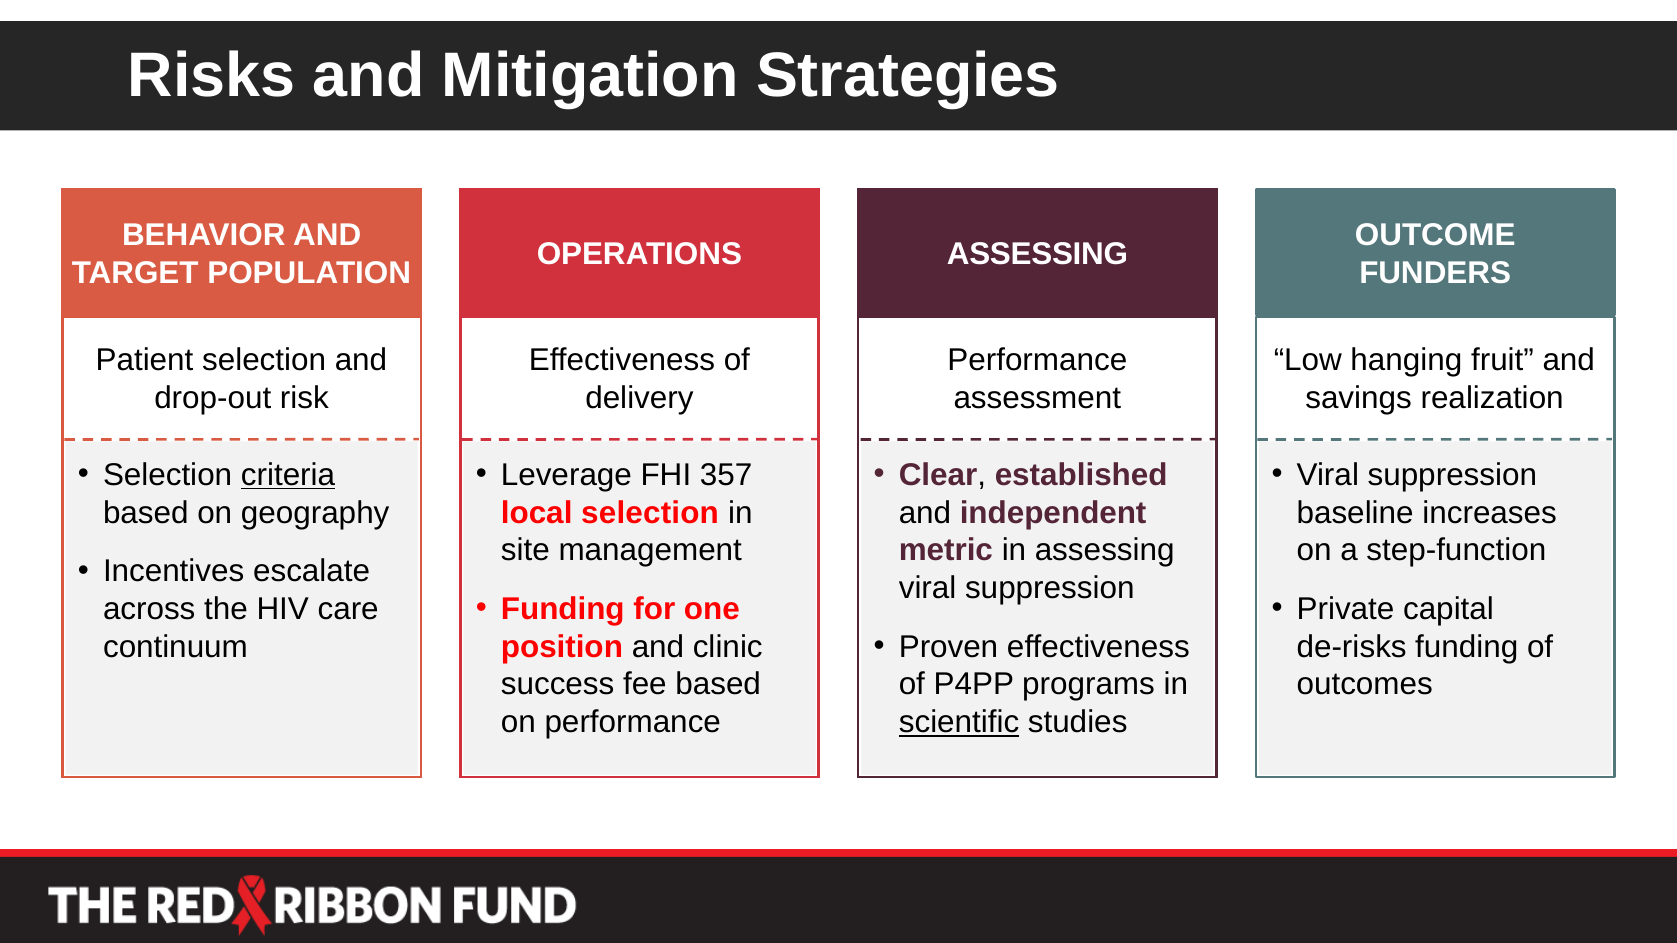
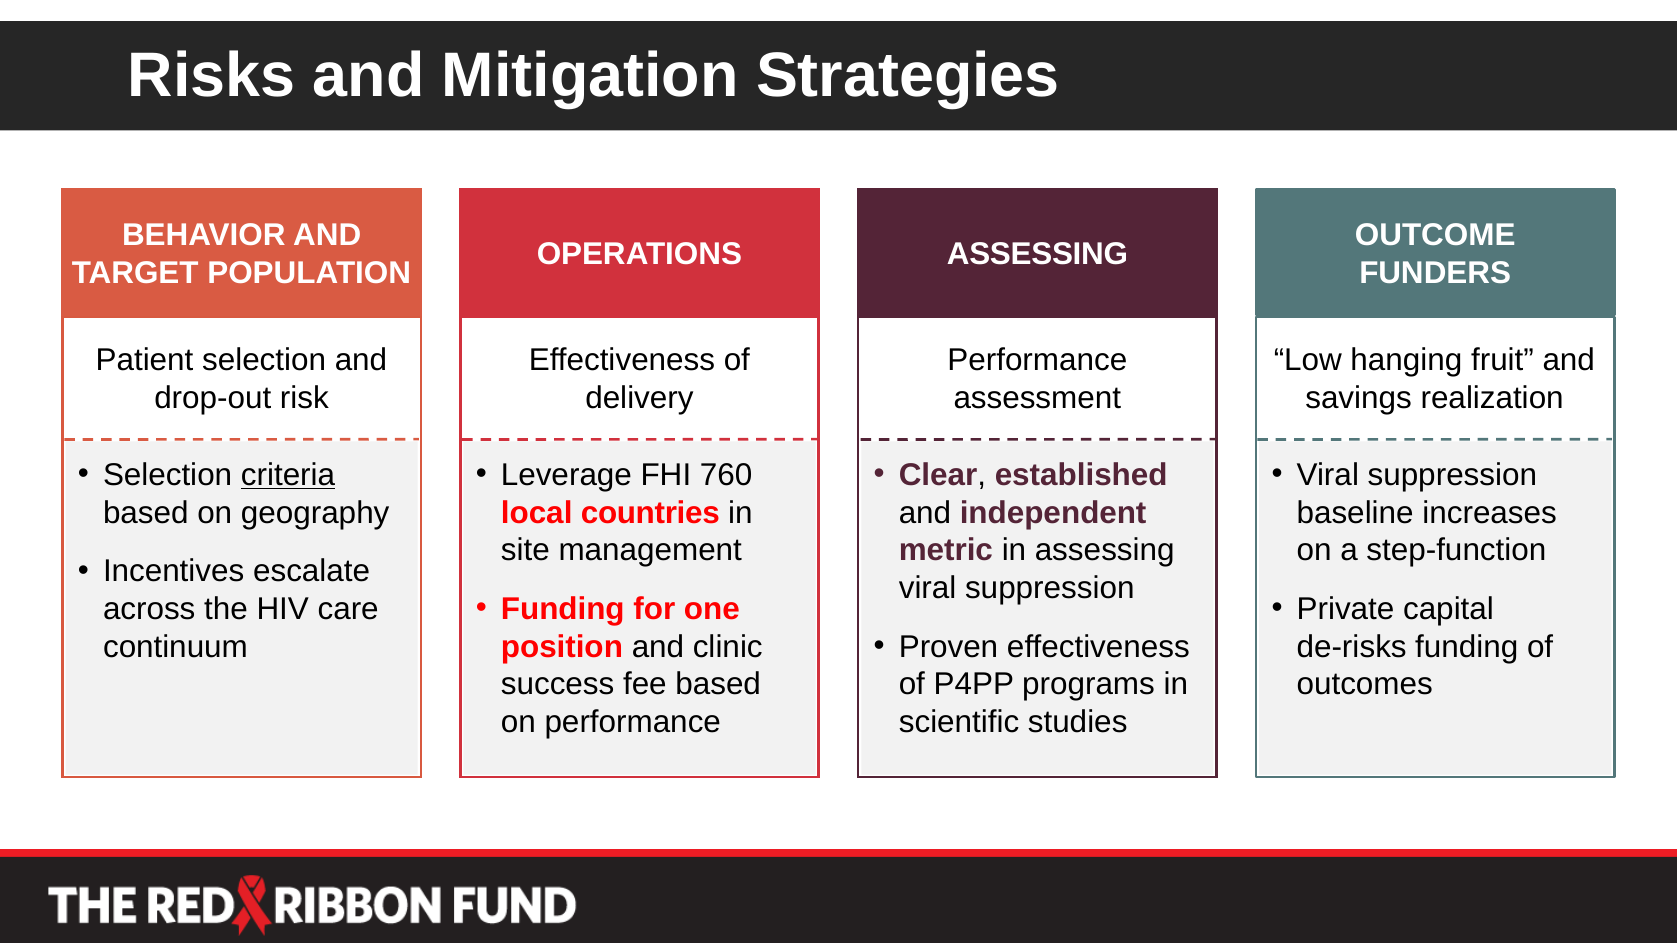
357: 357 -> 760
local selection: selection -> countries
scientific underline: present -> none
